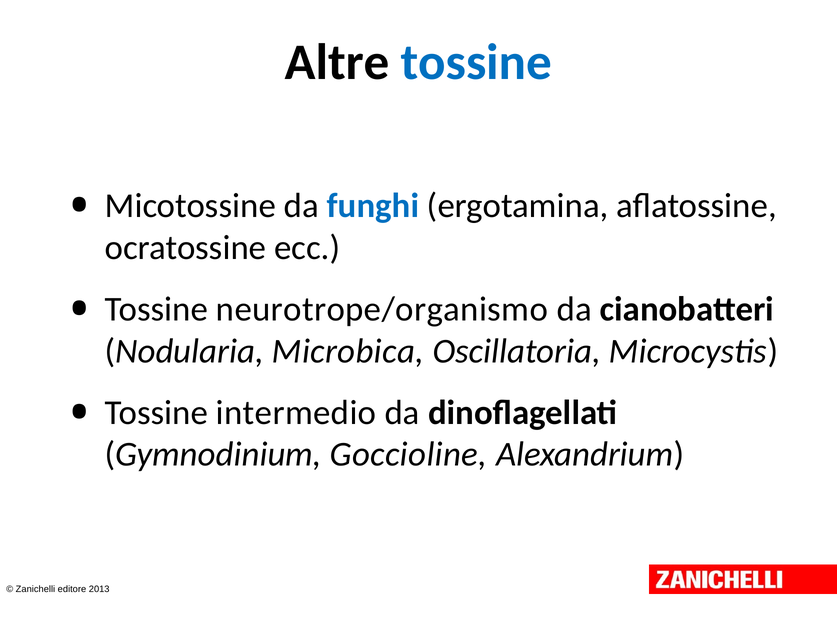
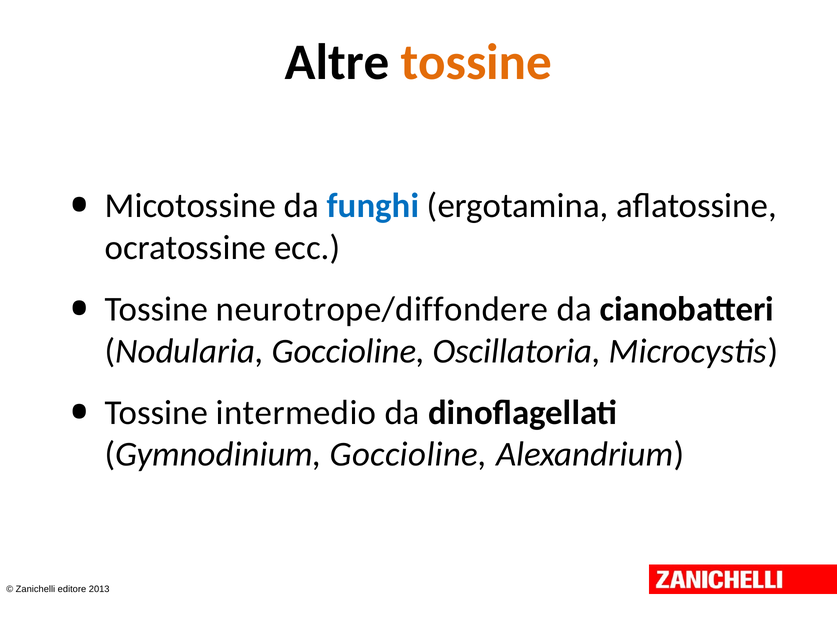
tossine at (476, 62) colour: blue -> orange
neurotrope/organismo: neurotrope/organismo -> neurotrope/diffondere
Nodularia Microbica: Microbica -> Goccioline
